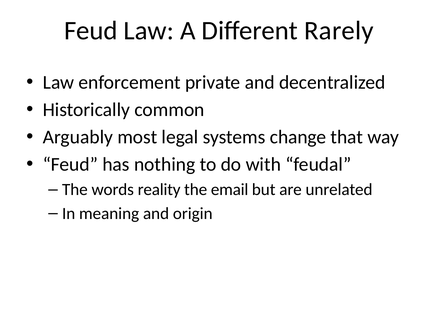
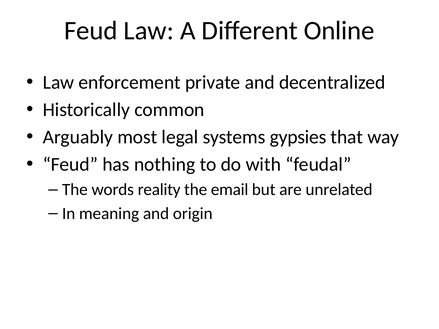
Rarely: Rarely -> Online
change: change -> gypsies
